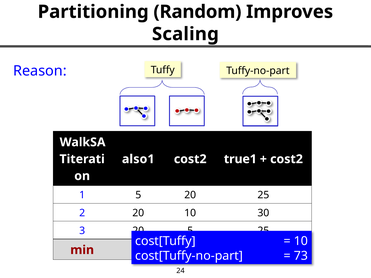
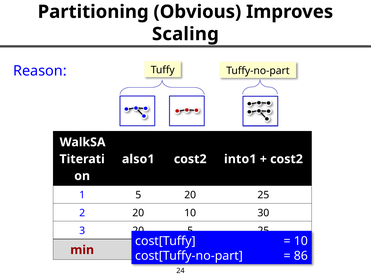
Random: Random -> Obvious
true1: true1 -> into1
73: 73 -> 86
